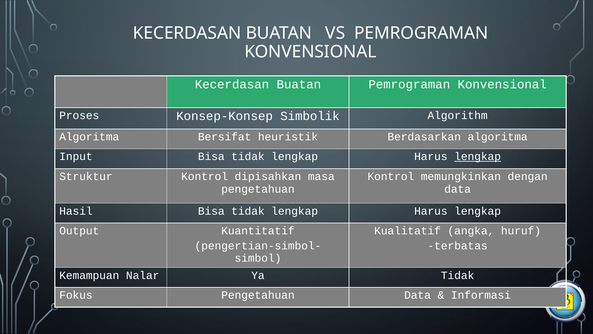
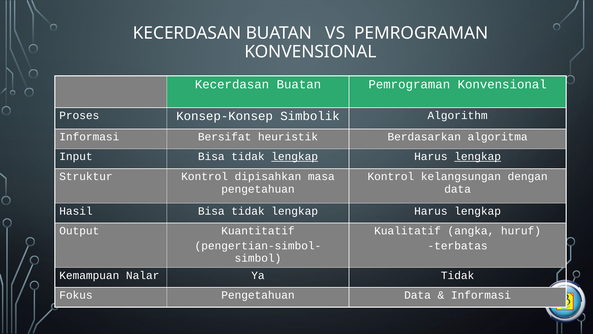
Algoritma at (89, 137): Algoritma -> Informasi
lengkap at (295, 156) underline: none -> present
memungkinkan: memungkinkan -> kelangsungan
